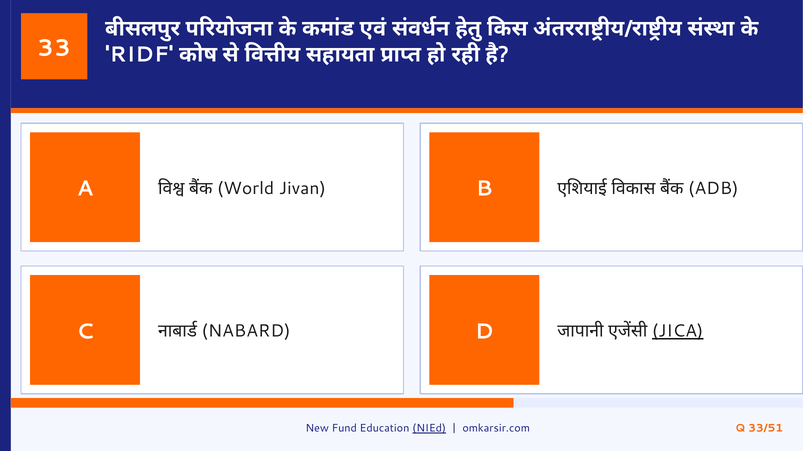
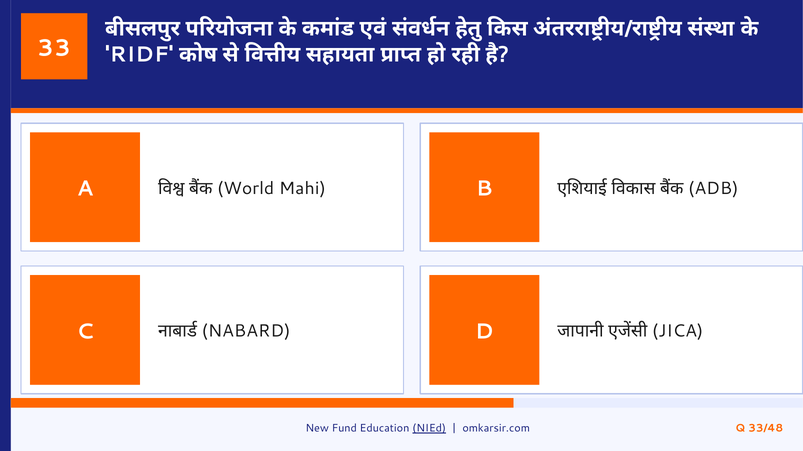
Jivan: Jivan -> Mahi
JICA underline: present -> none
33/51: 33/51 -> 33/48
